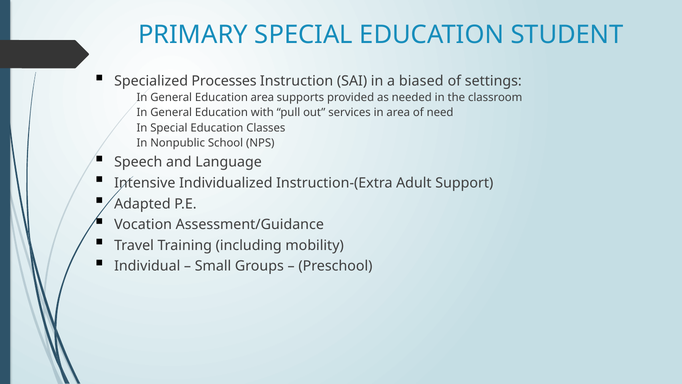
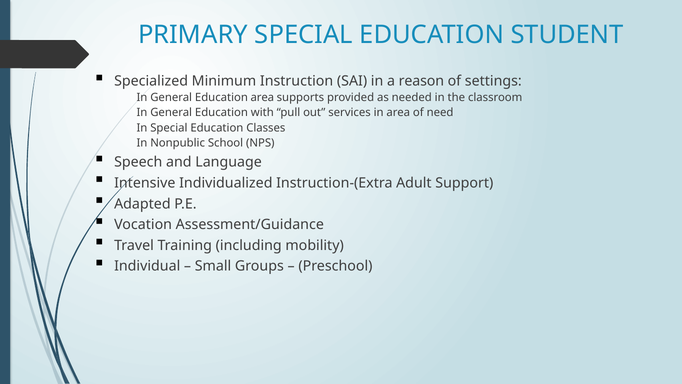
Processes: Processes -> Minimum
biased: biased -> reason
